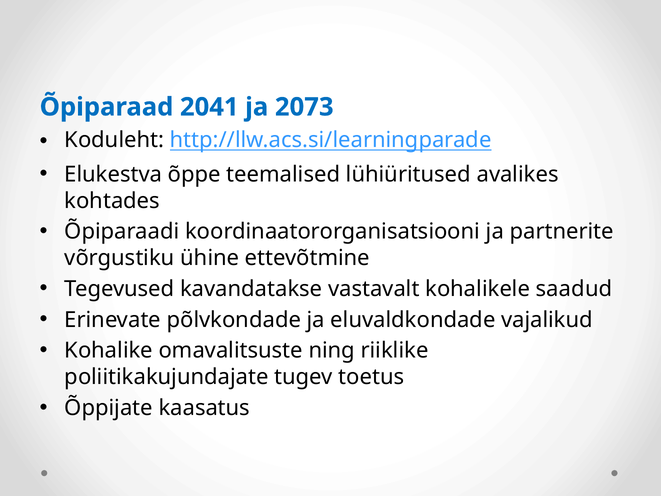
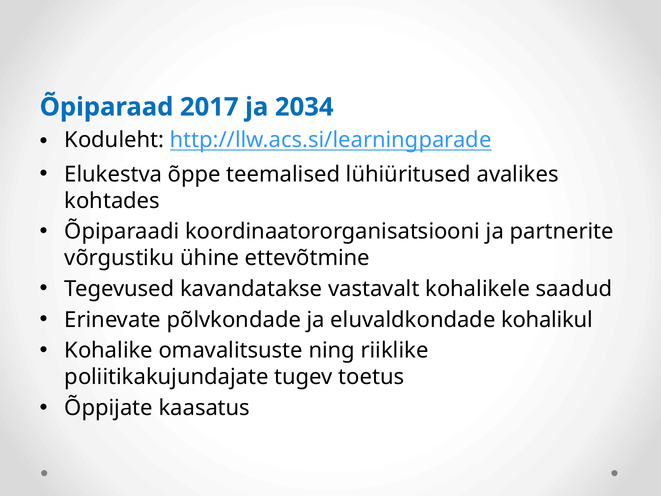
2041: 2041 -> 2017
2073: 2073 -> 2034
vajalikud: vajalikud -> kohalikul
